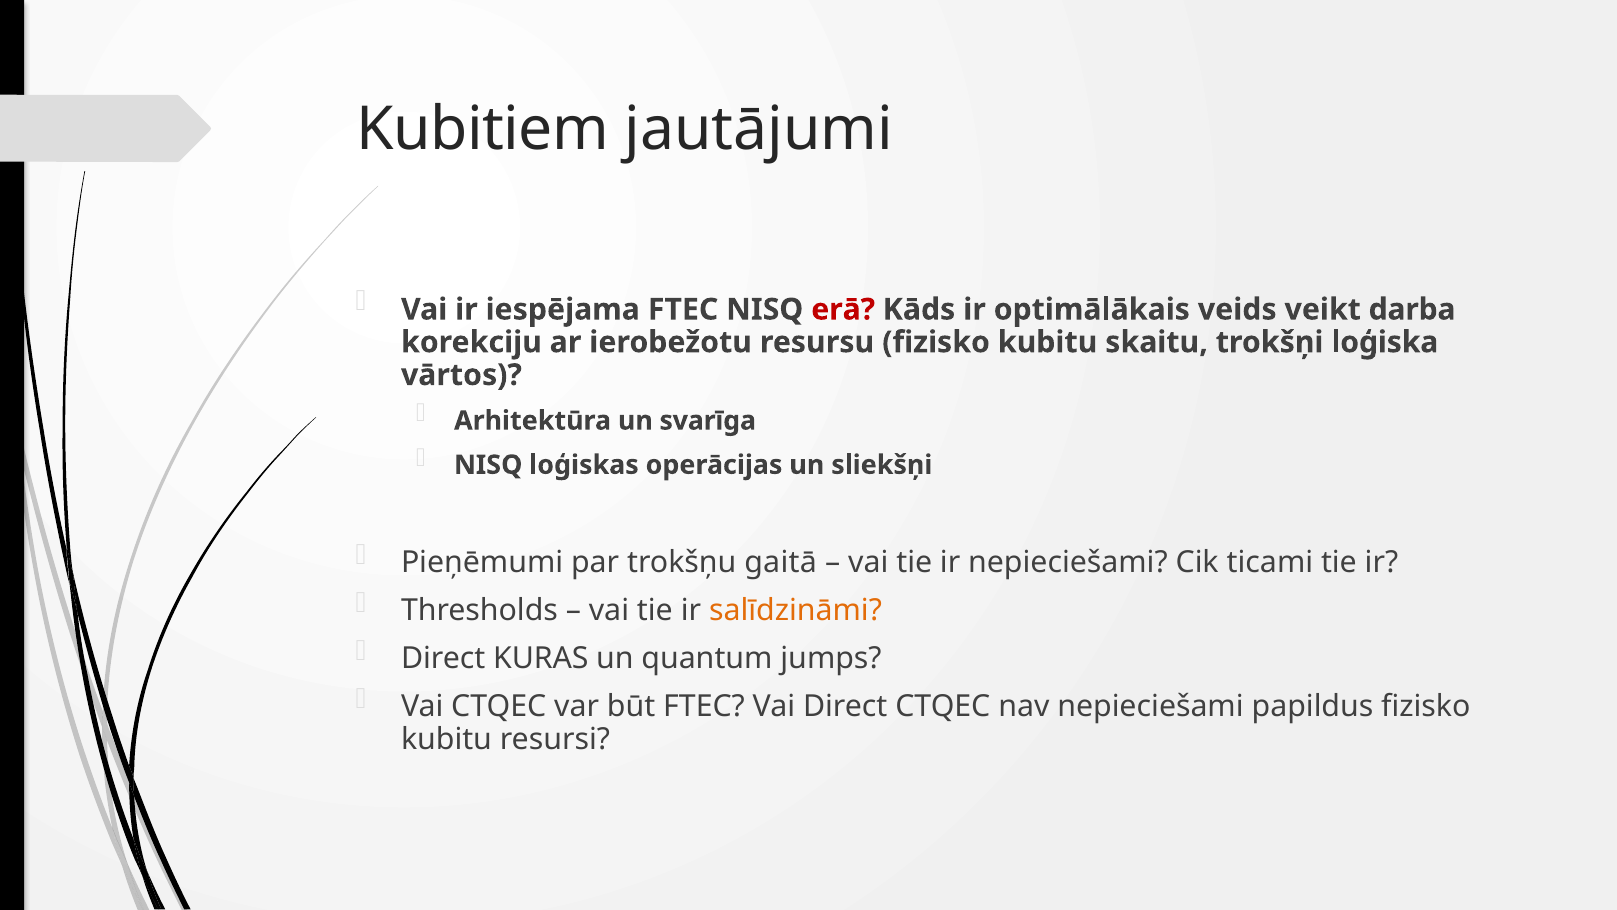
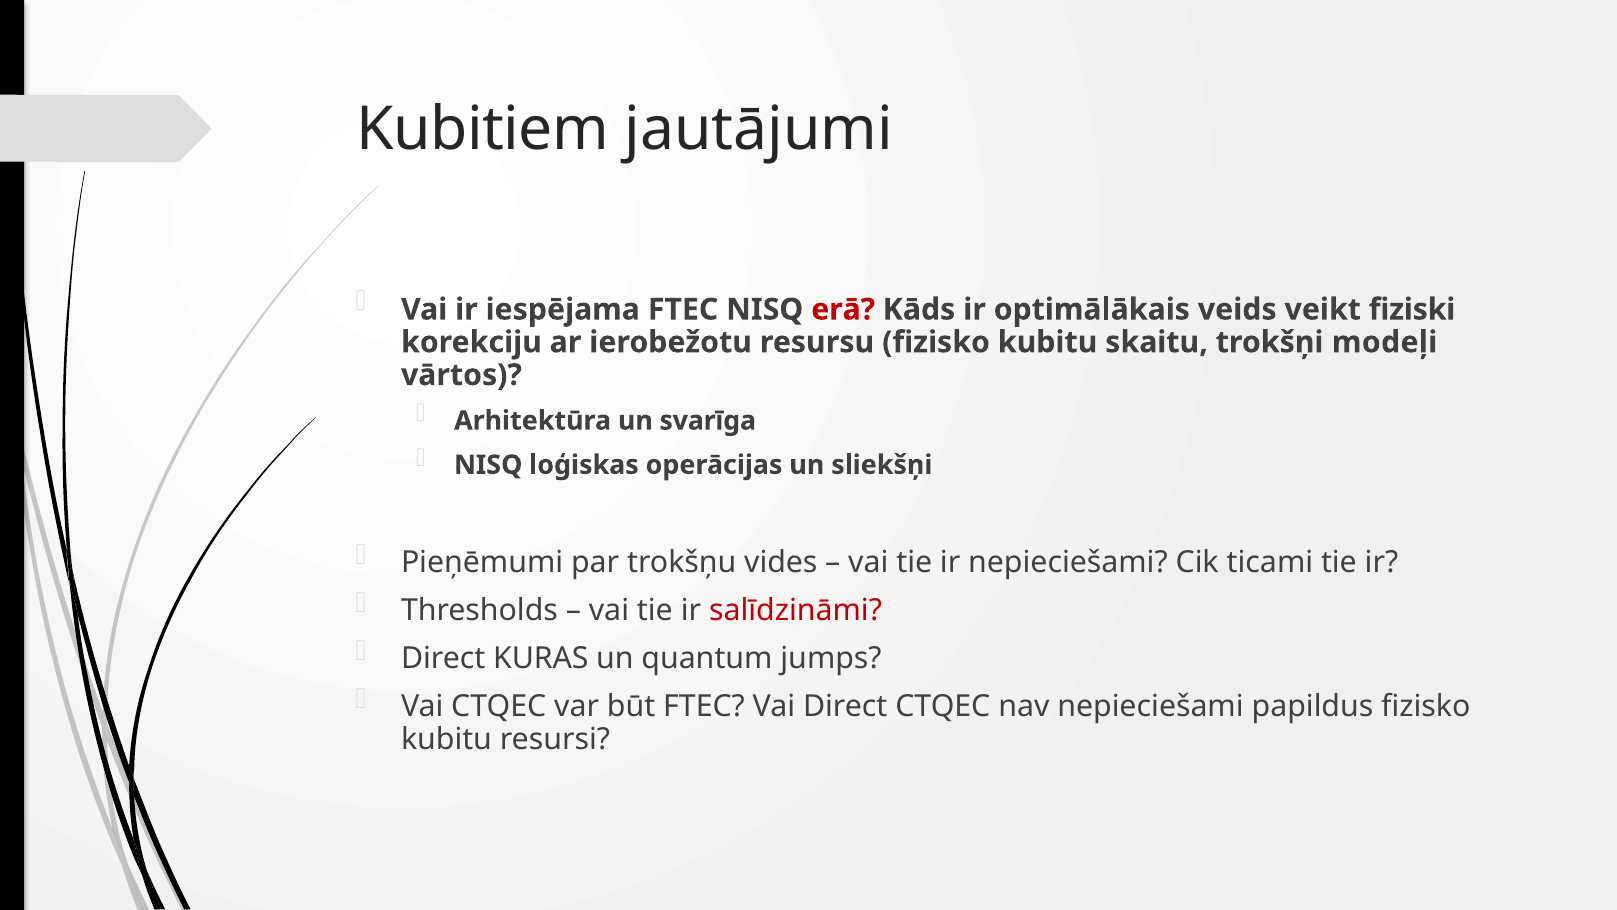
darba: darba -> fiziski
loģiska: loģiska -> modeļi
gaitā: gaitā -> vides
salīdzināmi colour: orange -> red
